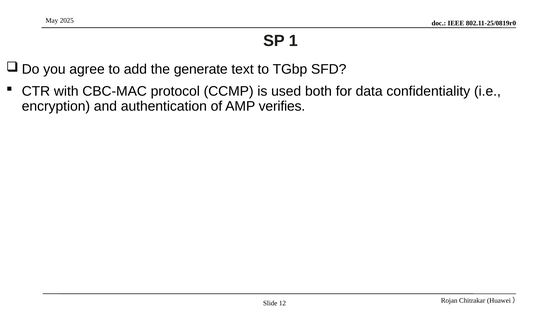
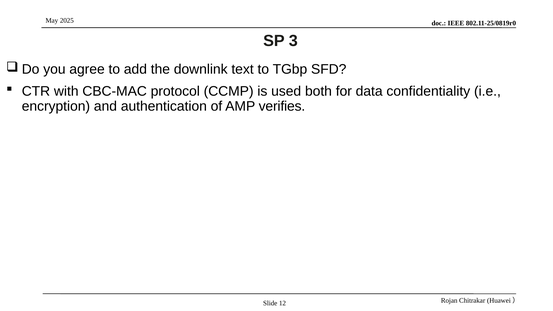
1: 1 -> 3
generate: generate -> downlink
